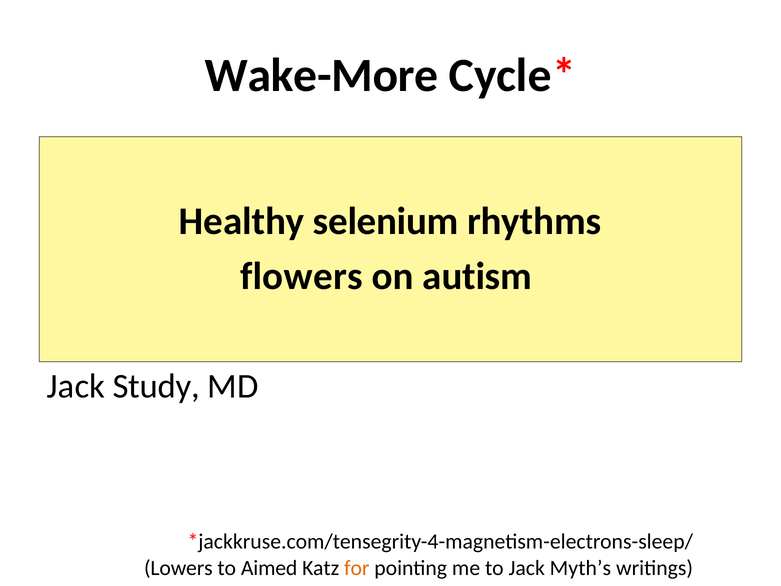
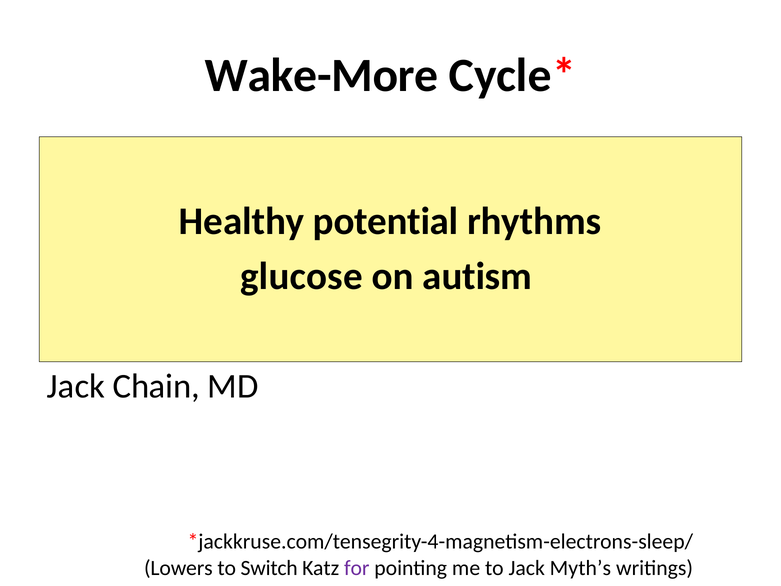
selenium: selenium -> potential
flowers: flowers -> glucose
Study: Study -> Chain
Aimed: Aimed -> Switch
for at (357, 568) colour: orange -> purple
